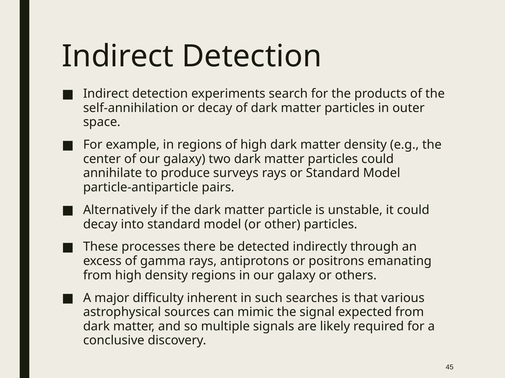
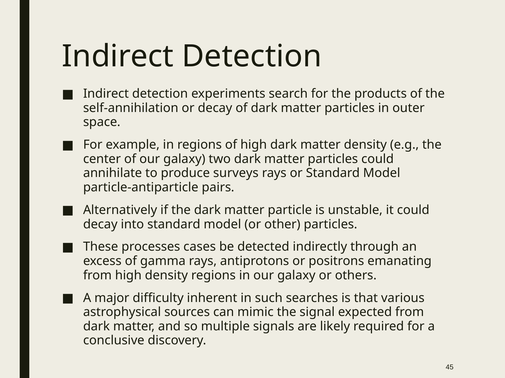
there: there -> cases
